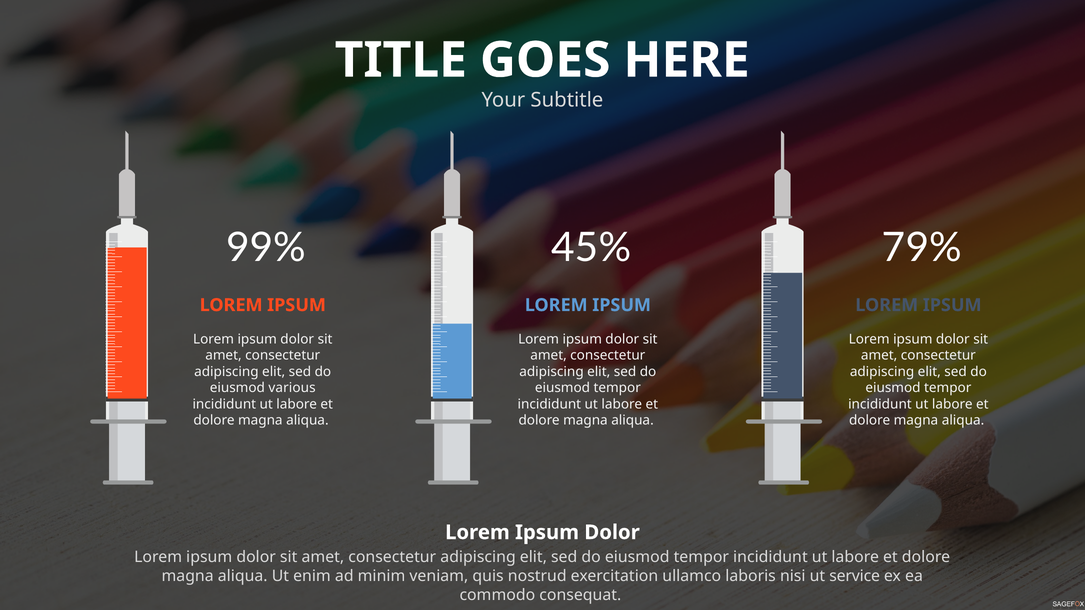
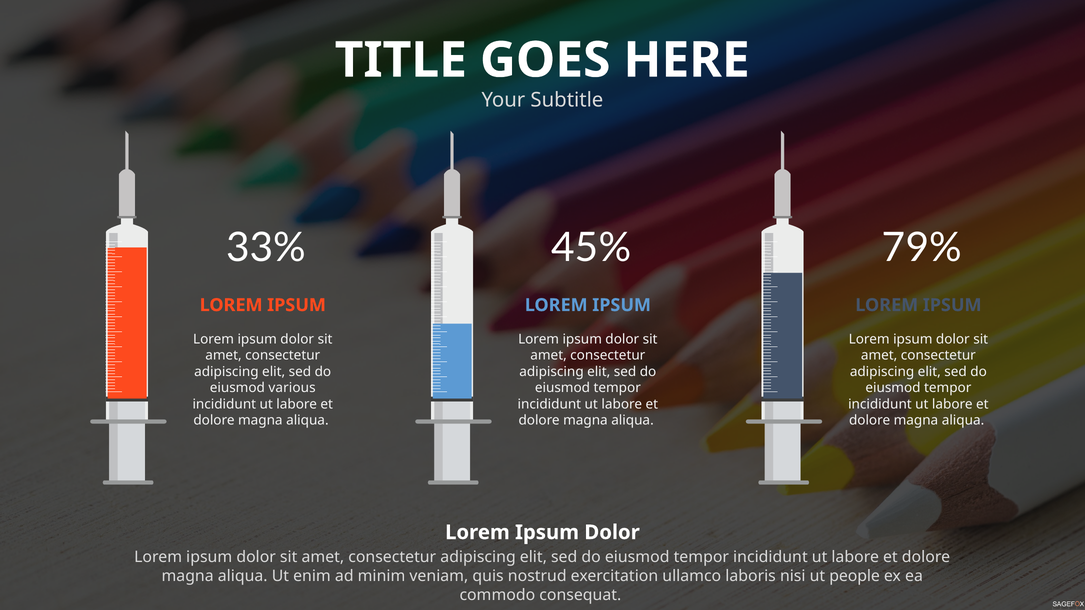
99%: 99% -> 33%
service: service -> people
